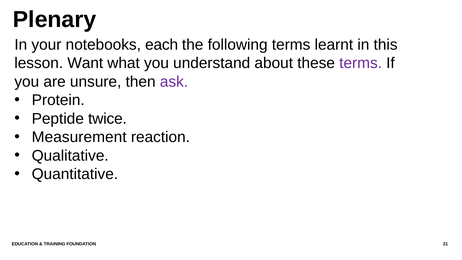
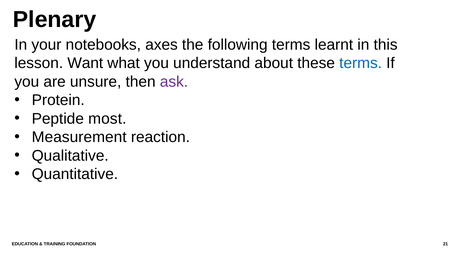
each: each -> axes
terms at (361, 63) colour: purple -> blue
twice: twice -> most
